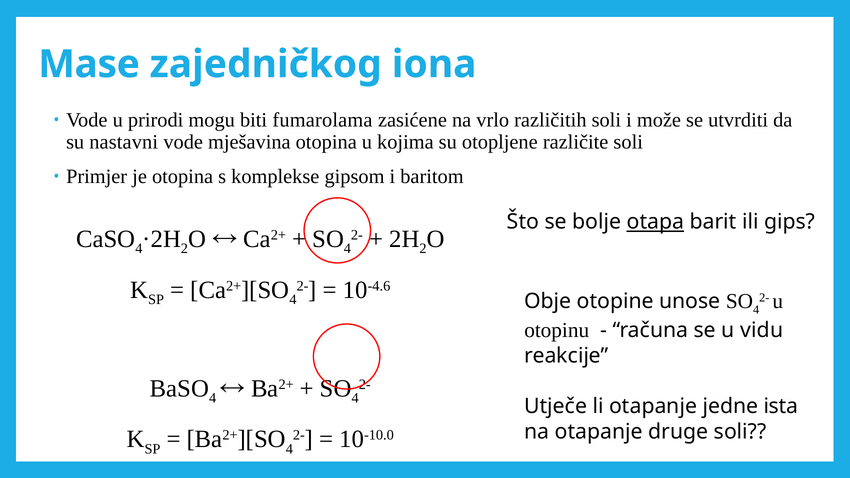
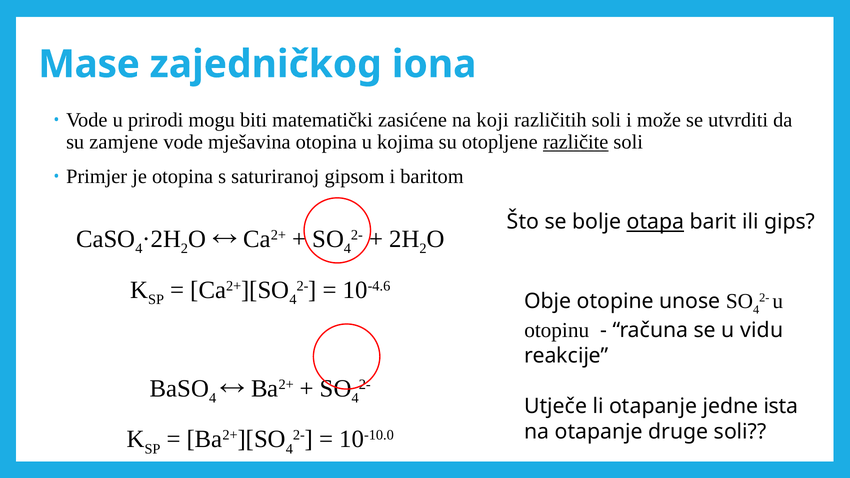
fumarolama: fumarolama -> matematički
vrlo: vrlo -> koji
nastavni: nastavni -> zamjene
različite underline: none -> present
komplekse: komplekse -> saturiranoj
